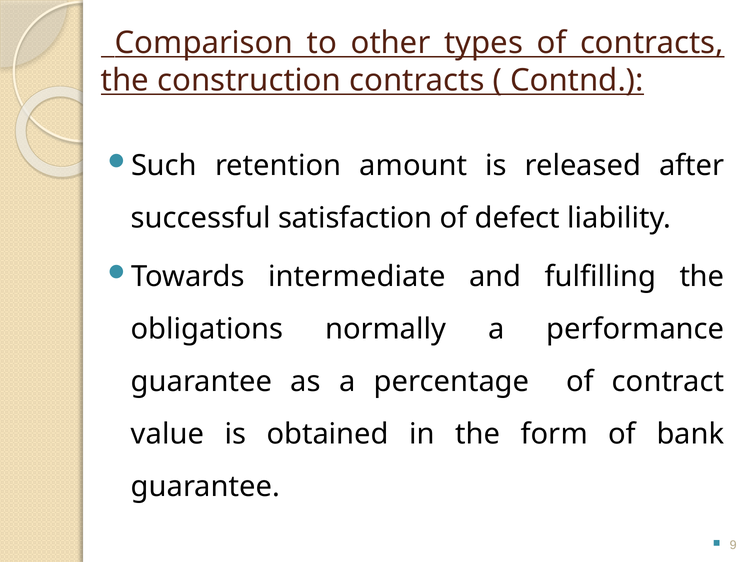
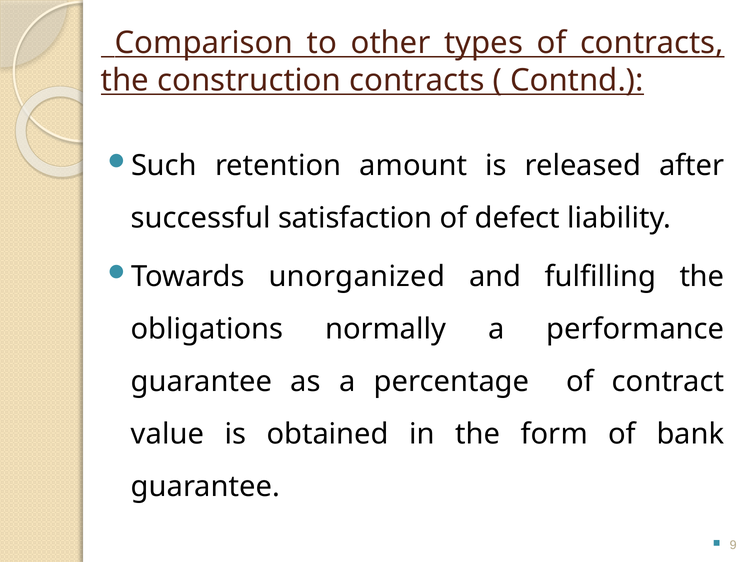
intermediate: intermediate -> unorganized
